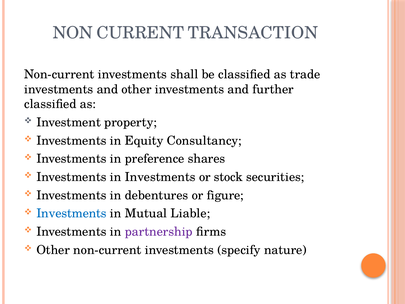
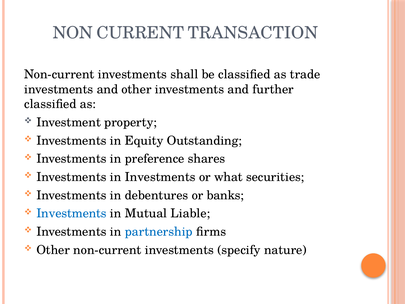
Consultancy: Consultancy -> Outstanding
stock: stock -> what
figure: figure -> banks
partnership colour: purple -> blue
